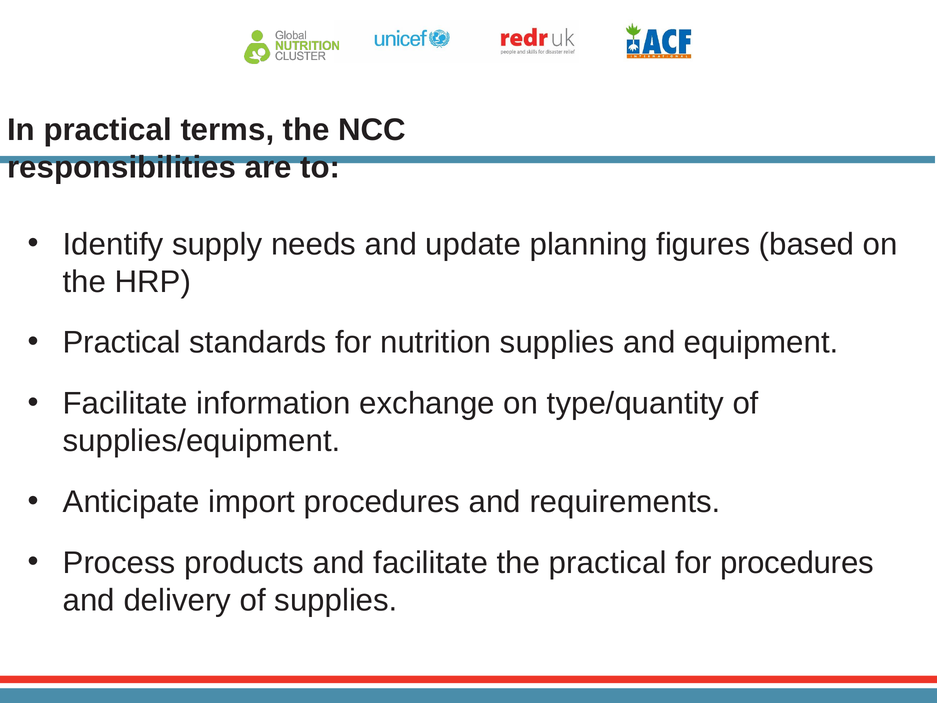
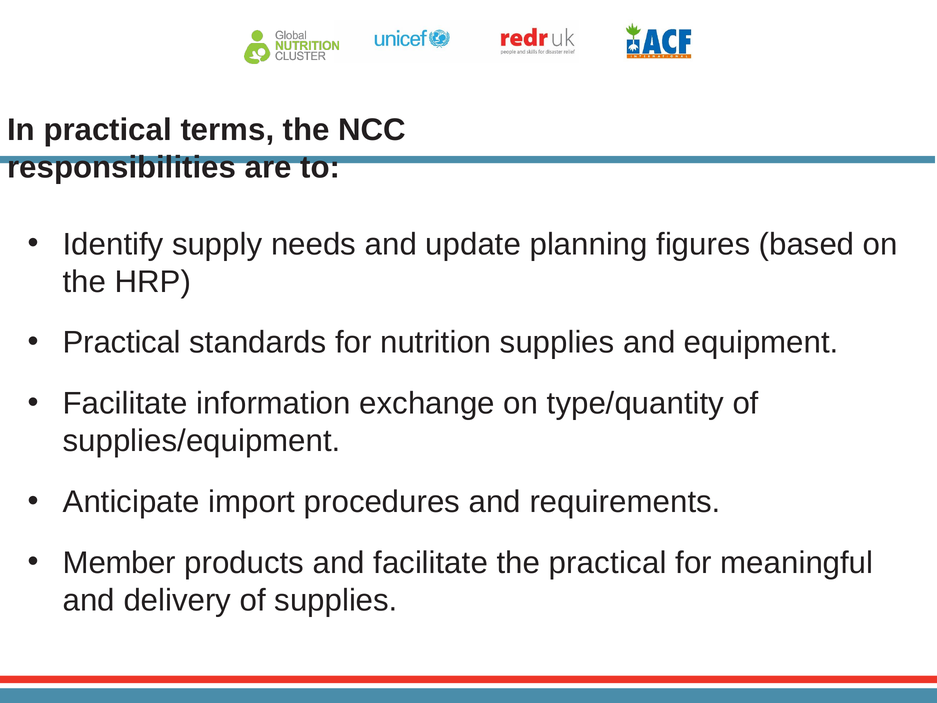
Process: Process -> Member
for procedures: procedures -> meaningful
